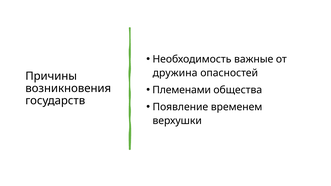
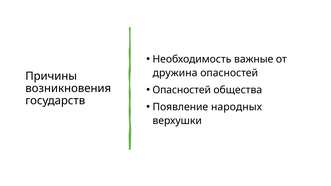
Племенами at (182, 90): Племенами -> Опасностей
временем: временем -> народных
